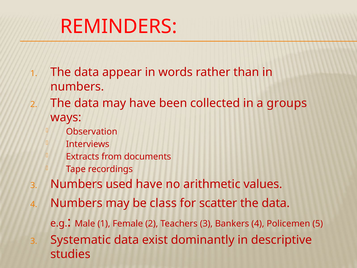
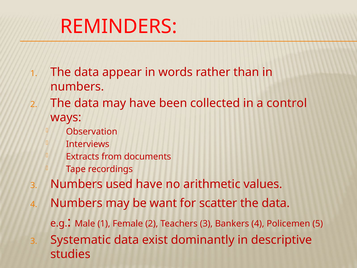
groups: groups -> control
class: class -> want
